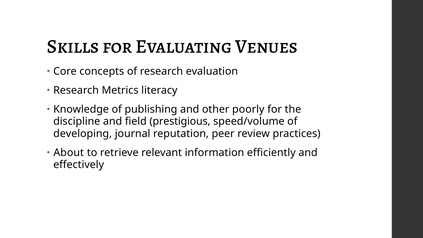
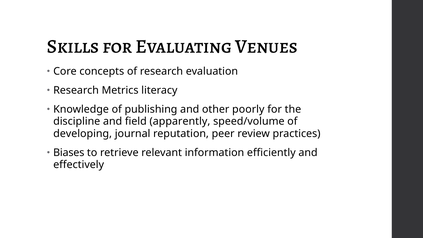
prestigious: prestigious -> apparently
About: About -> Biases
